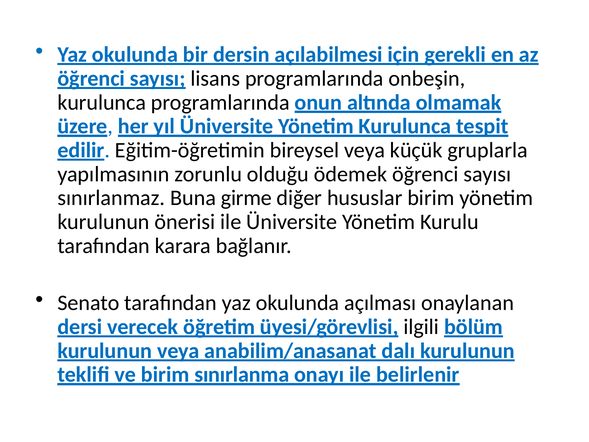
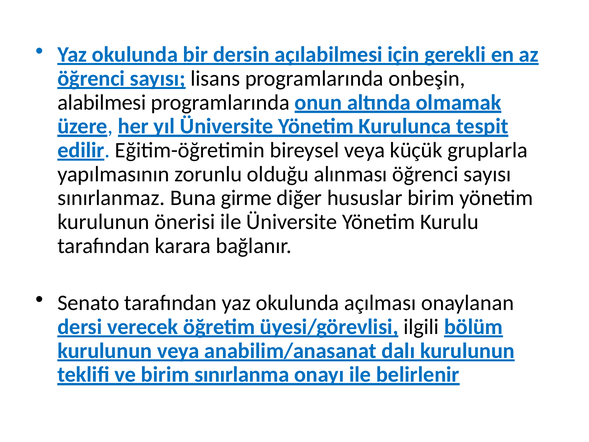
kurulunca at (102, 102): kurulunca -> alabilmesi
ödemek: ödemek -> alınması
